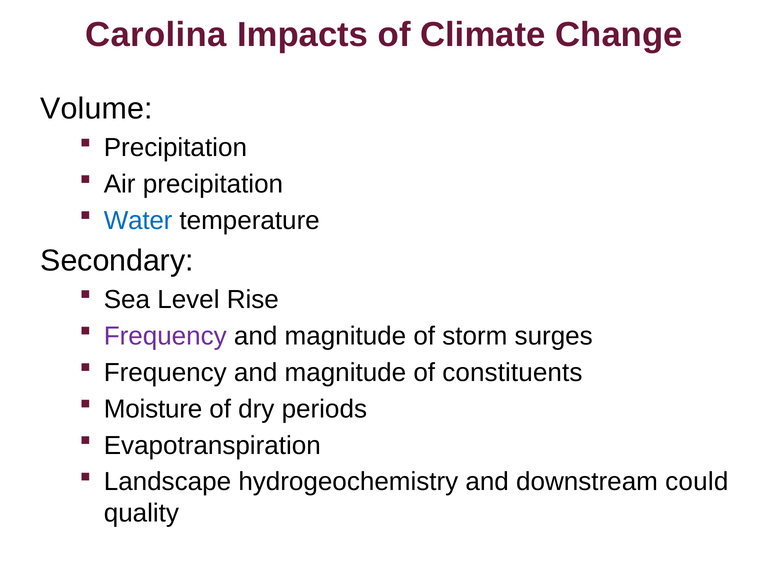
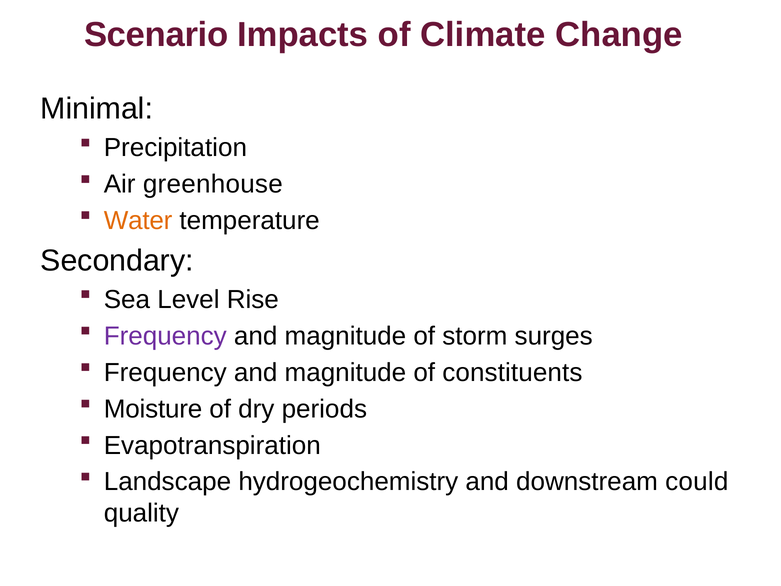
Carolina: Carolina -> Scenario
Volume: Volume -> Minimal
Air precipitation: precipitation -> greenhouse
Water colour: blue -> orange
